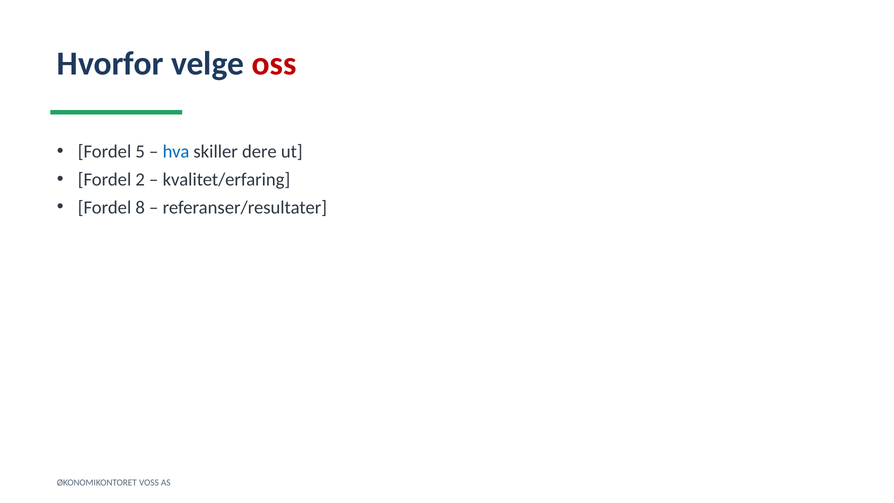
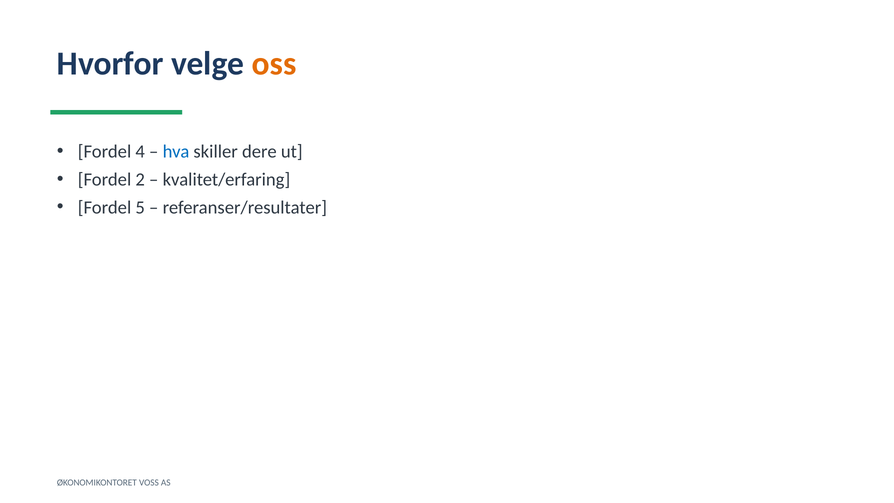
oss colour: red -> orange
5: 5 -> 4
8: 8 -> 5
